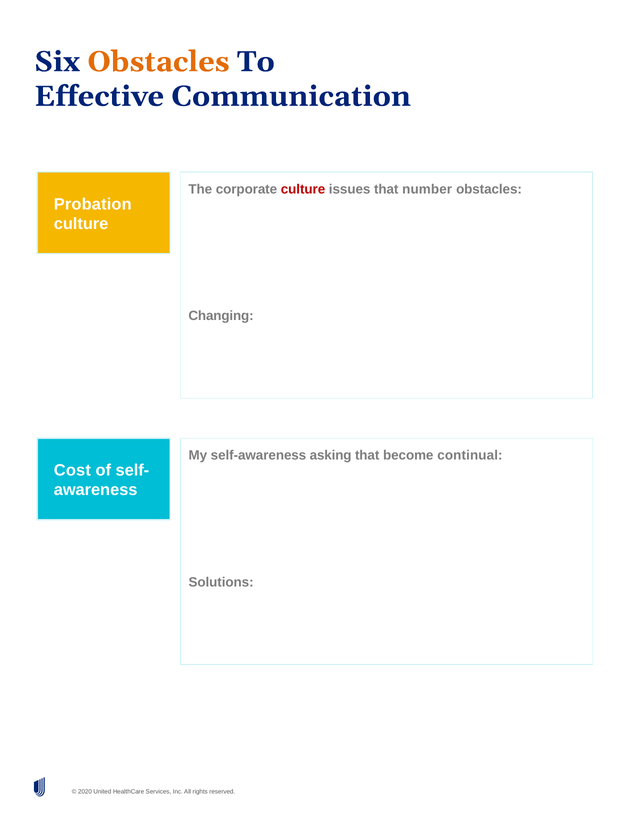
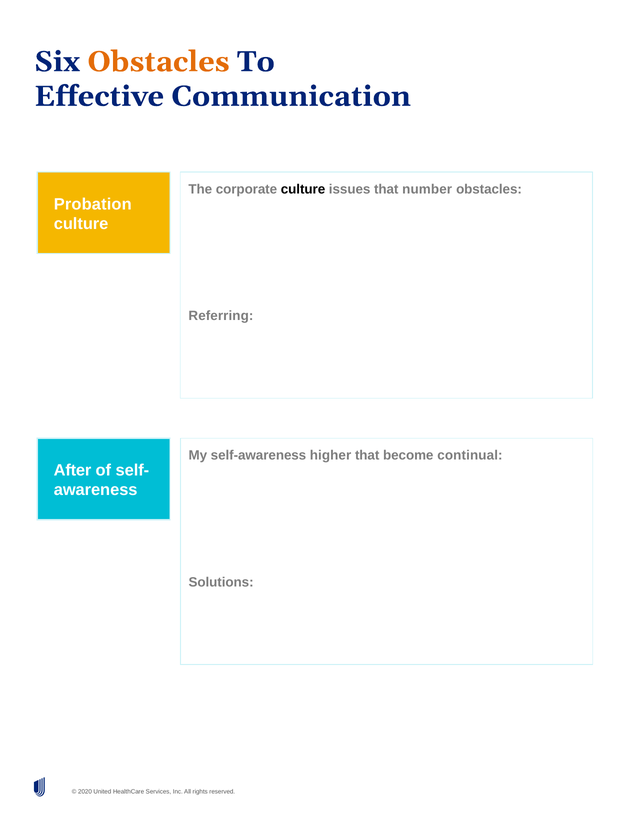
culture at (303, 189) colour: red -> black
Changing: Changing -> Referring
asking: asking -> higher
Cost: Cost -> After
